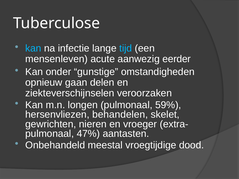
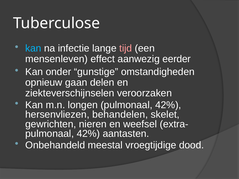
tijd colour: light blue -> pink
acute: acute -> effect
longen pulmonaal 59%: 59% -> 42%
vroeger: vroeger -> weefsel
47% at (88, 134): 47% -> 42%
